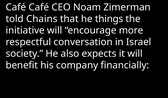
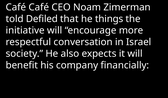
Chains: Chains -> Defiled
